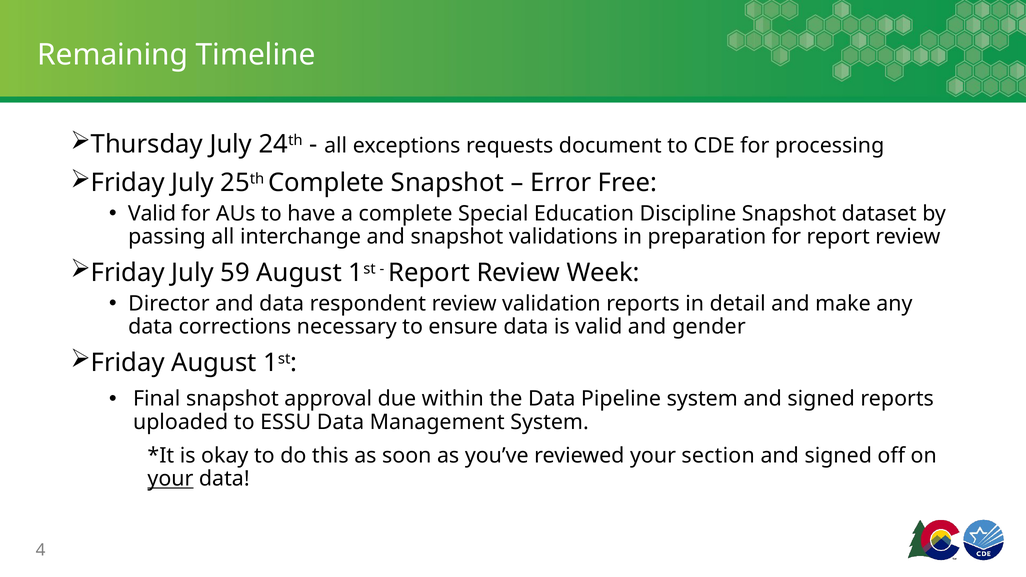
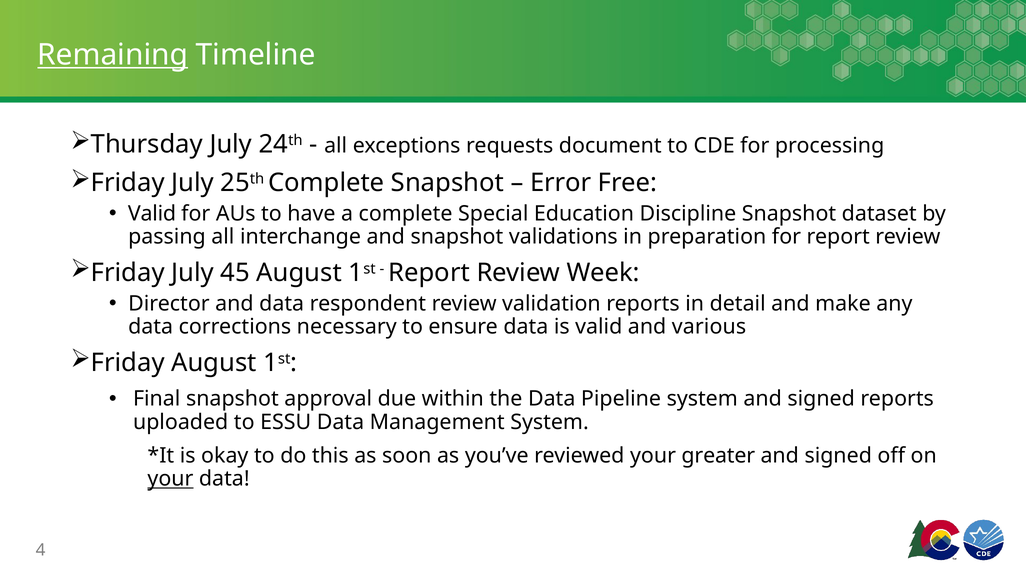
Remaining underline: none -> present
59: 59 -> 45
gender: gender -> various
section: section -> greater
